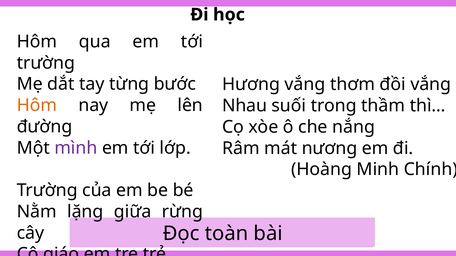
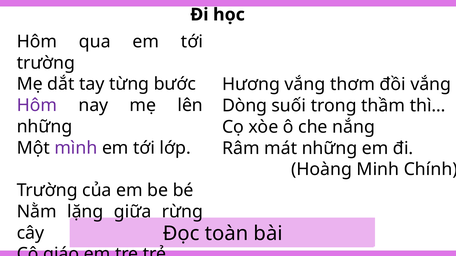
Hôm at (37, 106) colour: orange -> purple
Nhau: Nhau -> Dòng
đường at (44, 127): đường -> những
mát nương: nương -> những
